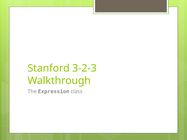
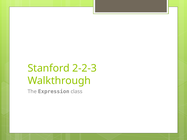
3-2-3: 3-2-3 -> 2-2-3
